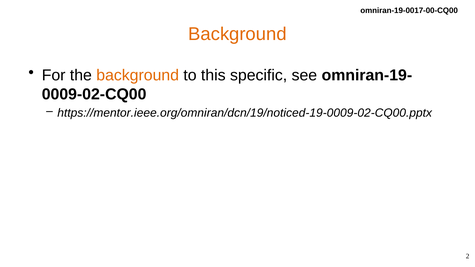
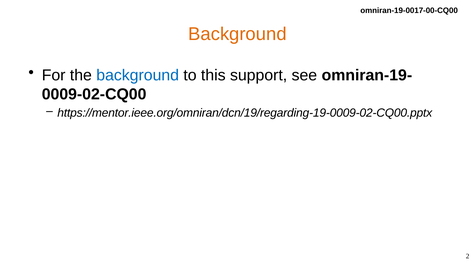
background at (138, 75) colour: orange -> blue
specific: specific -> support
https://mentor.ieee.org/omniran/dcn/19/noticed-19-0009-02-CQ00.pptx: https://mentor.ieee.org/omniran/dcn/19/noticed-19-0009-02-CQ00.pptx -> https://mentor.ieee.org/omniran/dcn/19/regarding-19-0009-02-CQ00.pptx
